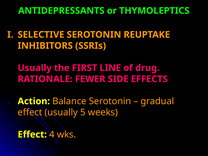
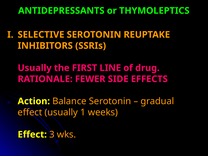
5: 5 -> 1
4: 4 -> 3
